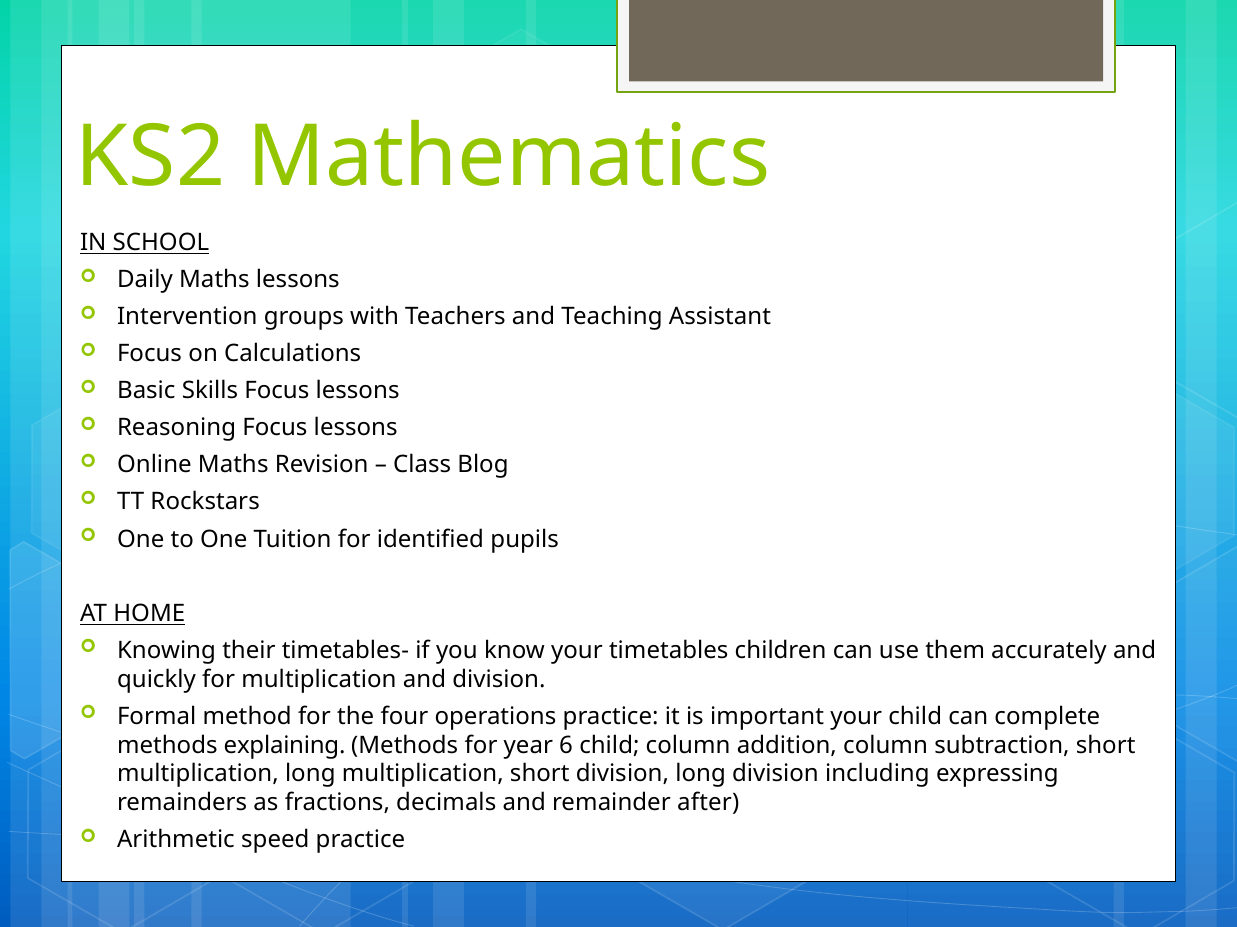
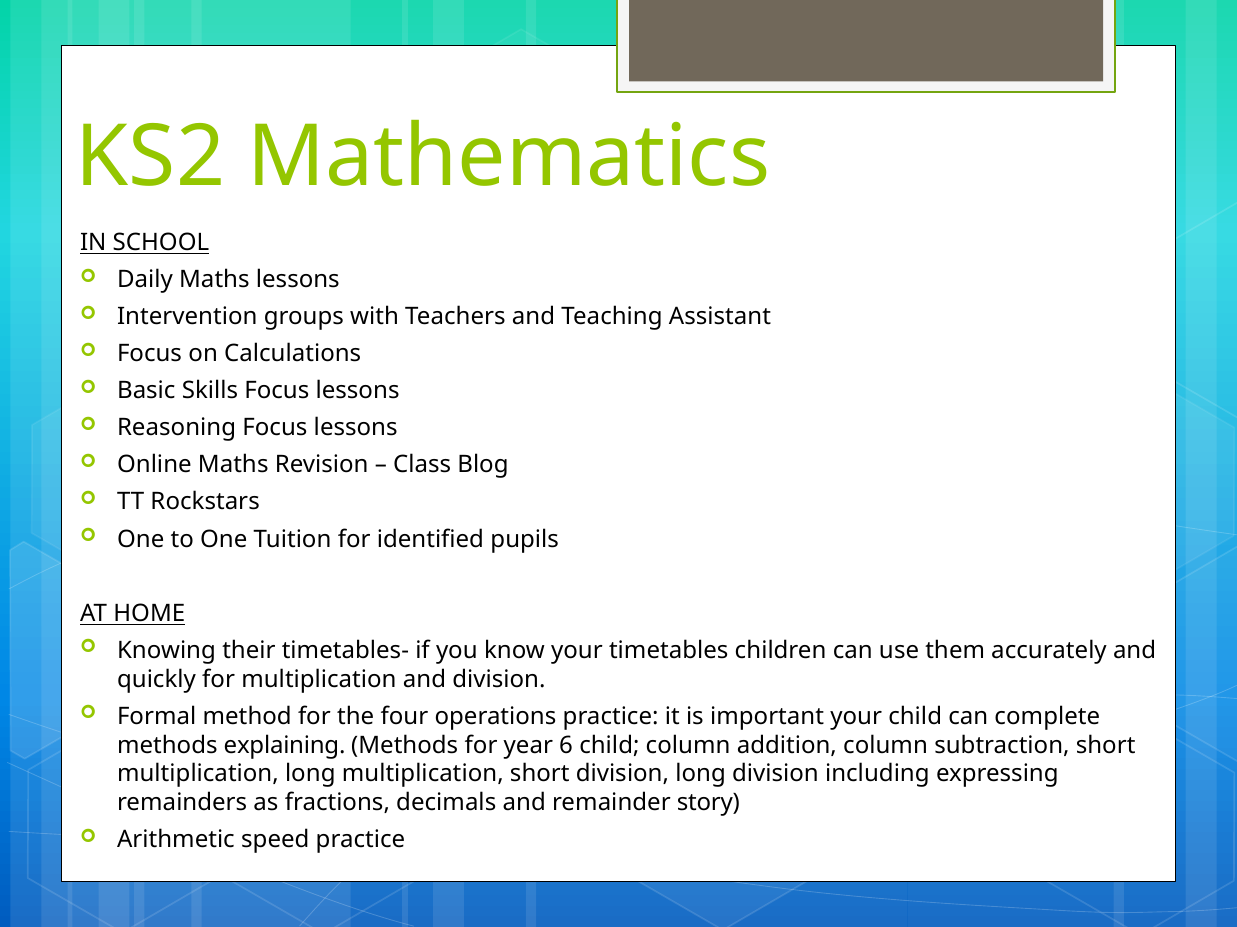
after: after -> story
